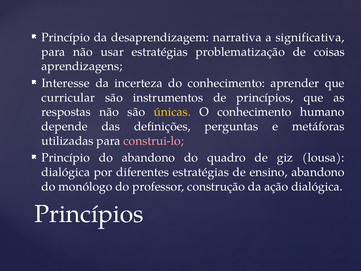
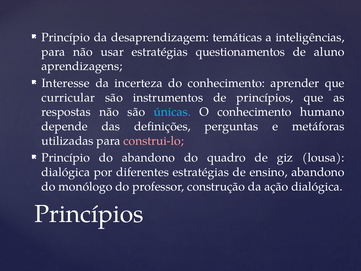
narrativa: narrativa -> temáticas
significativa: significativa -> inteligências
problematização: problematização -> questionamentos
coisas: coisas -> aluno
únicas colour: yellow -> light blue
